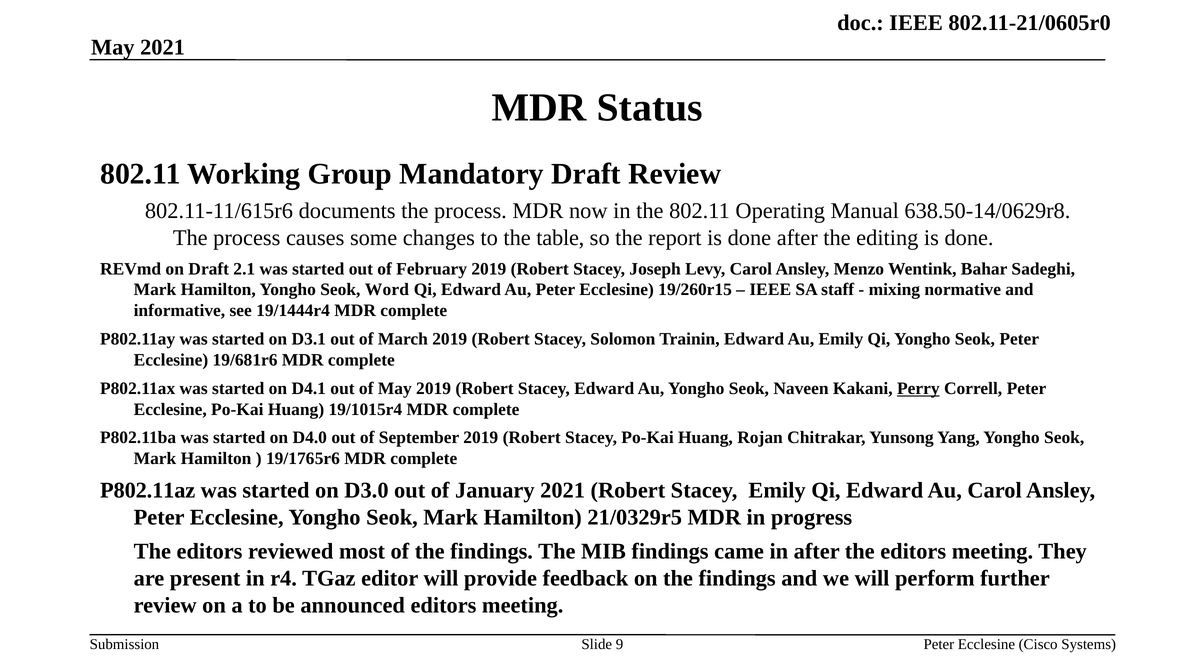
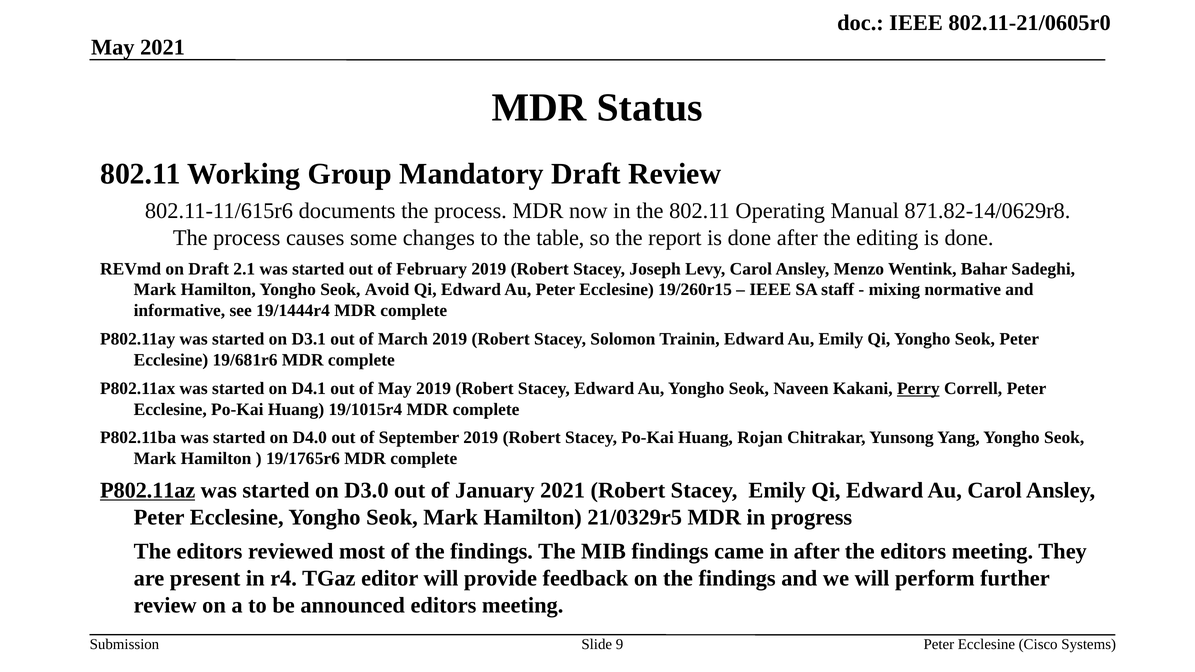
638.50-14/0629r8: 638.50-14/0629r8 -> 871.82-14/0629r8
Word: Word -> Avoid
P802.11az underline: none -> present
